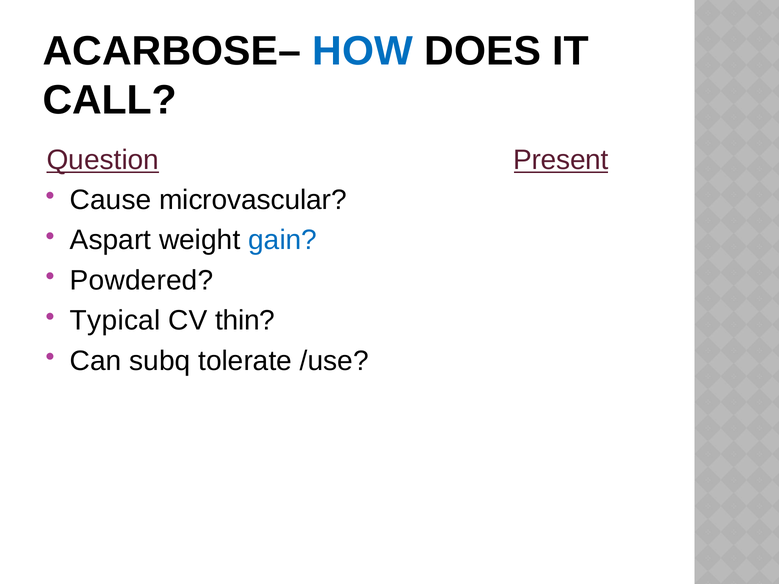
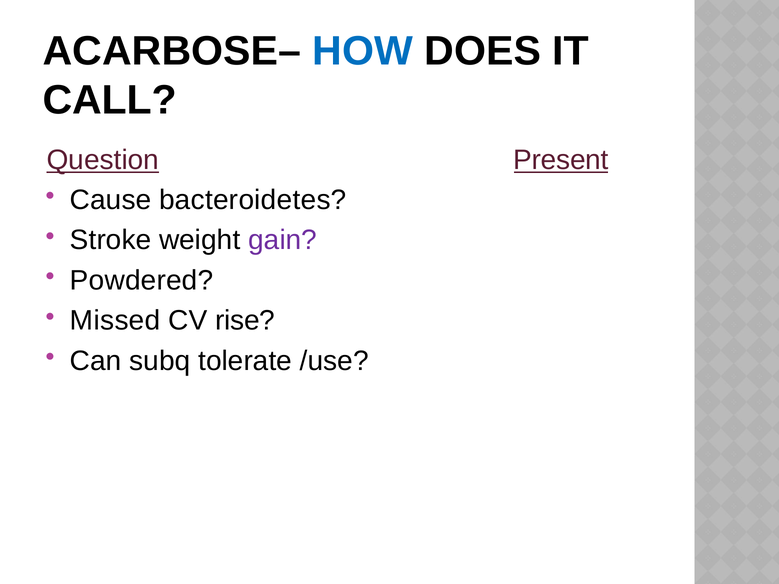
microvascular: microvascular -> bacteroidetes
Aspart: Aspart -> Stroke
gain colour: blue -> purple
Typical: Typical -> Missed
thin: thin -> rise
